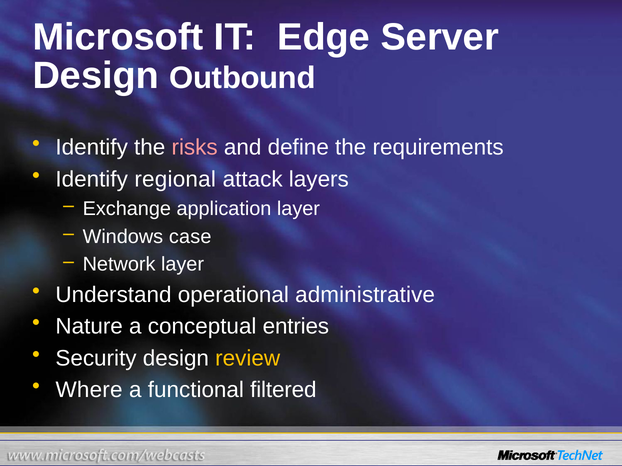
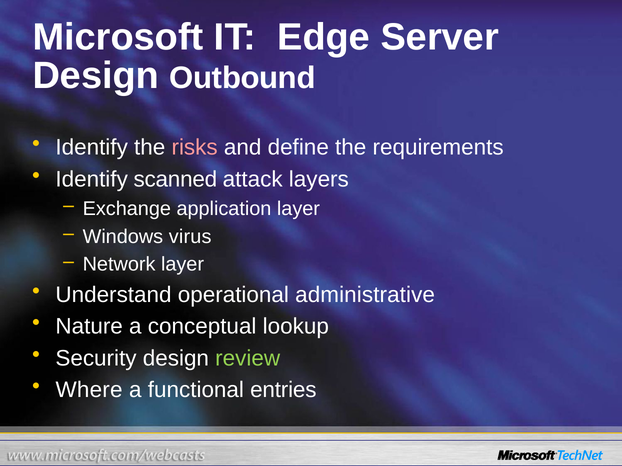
regional: regional -> scanned
case: case -> virus
entries: entries -> lookup
review colour: yellow -> light green
filtered: filtered -> entries
